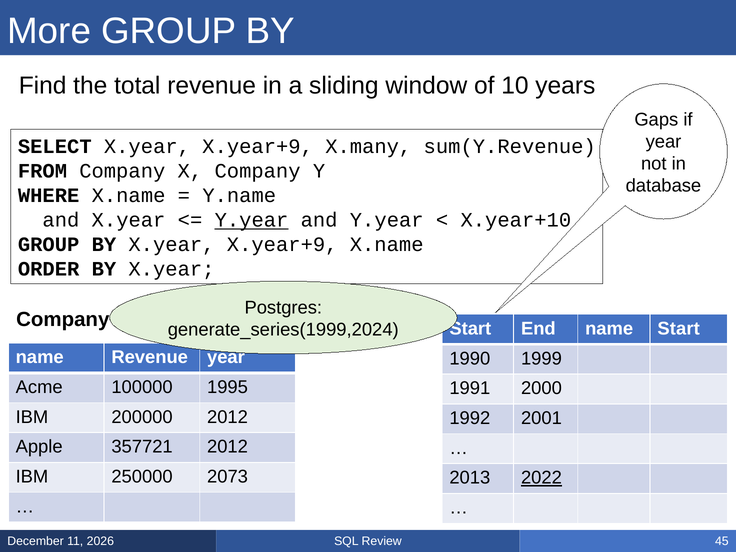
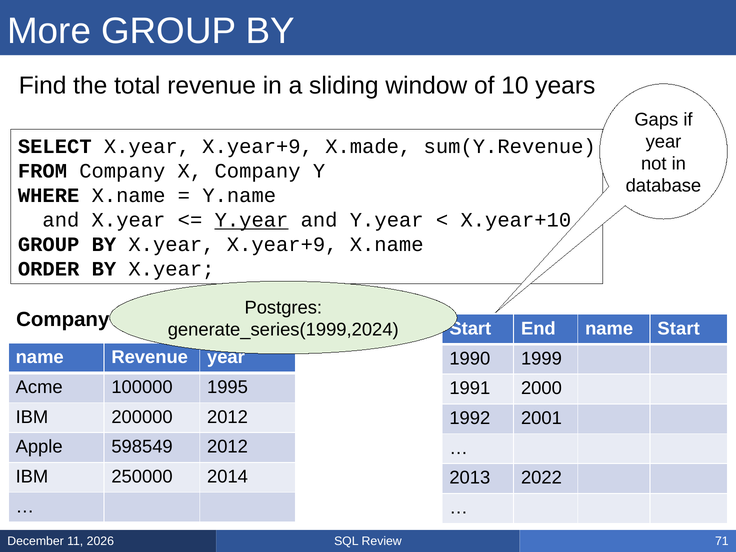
X.many: X.many -> X.made
357721: 357721 -> 598549
2073: 2073 -> 2014
2022 underline: present -> none
45: 45 -> 71
